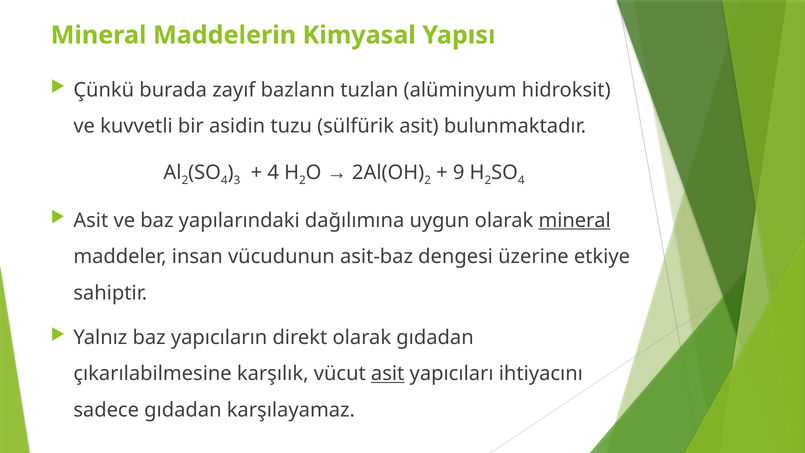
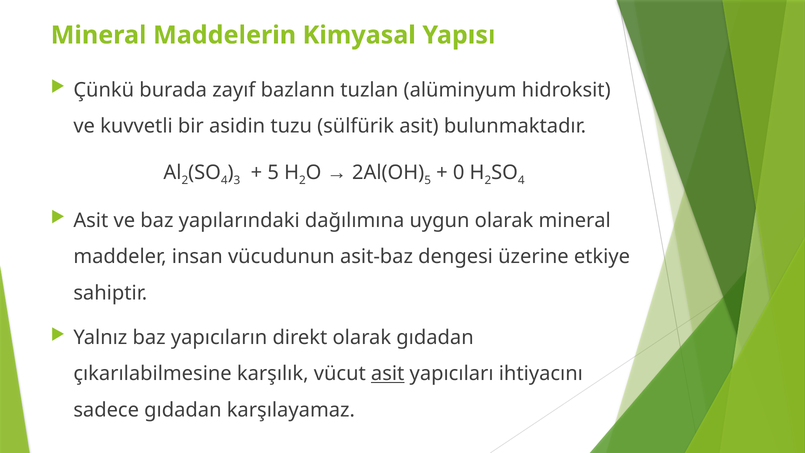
4 at (273, 172): 4 -> 5
2 at (428, 180): 2 -> 5
9: 9 -> 0
mineral at (575, 220) underline: present -> none
